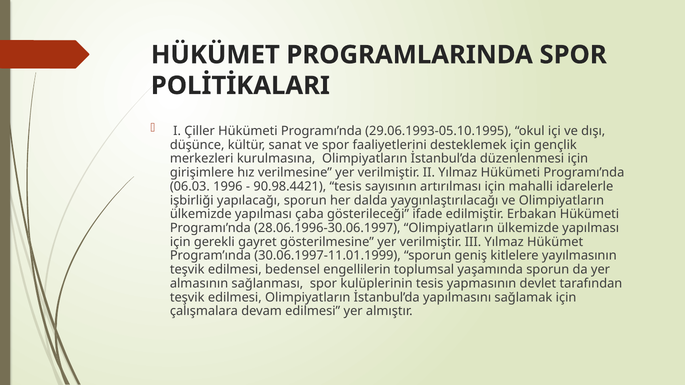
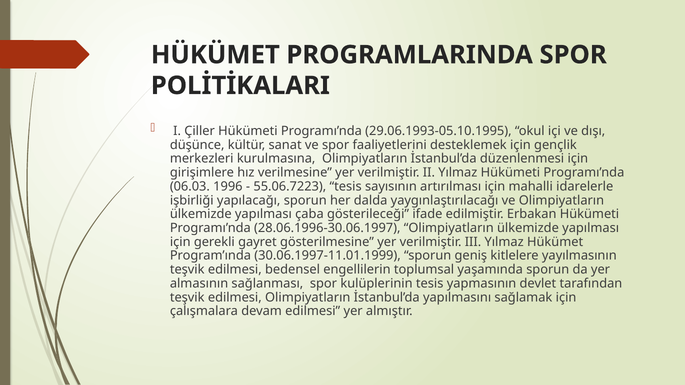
90.98.4421: 90.98.4421 -> 55.06.7223
